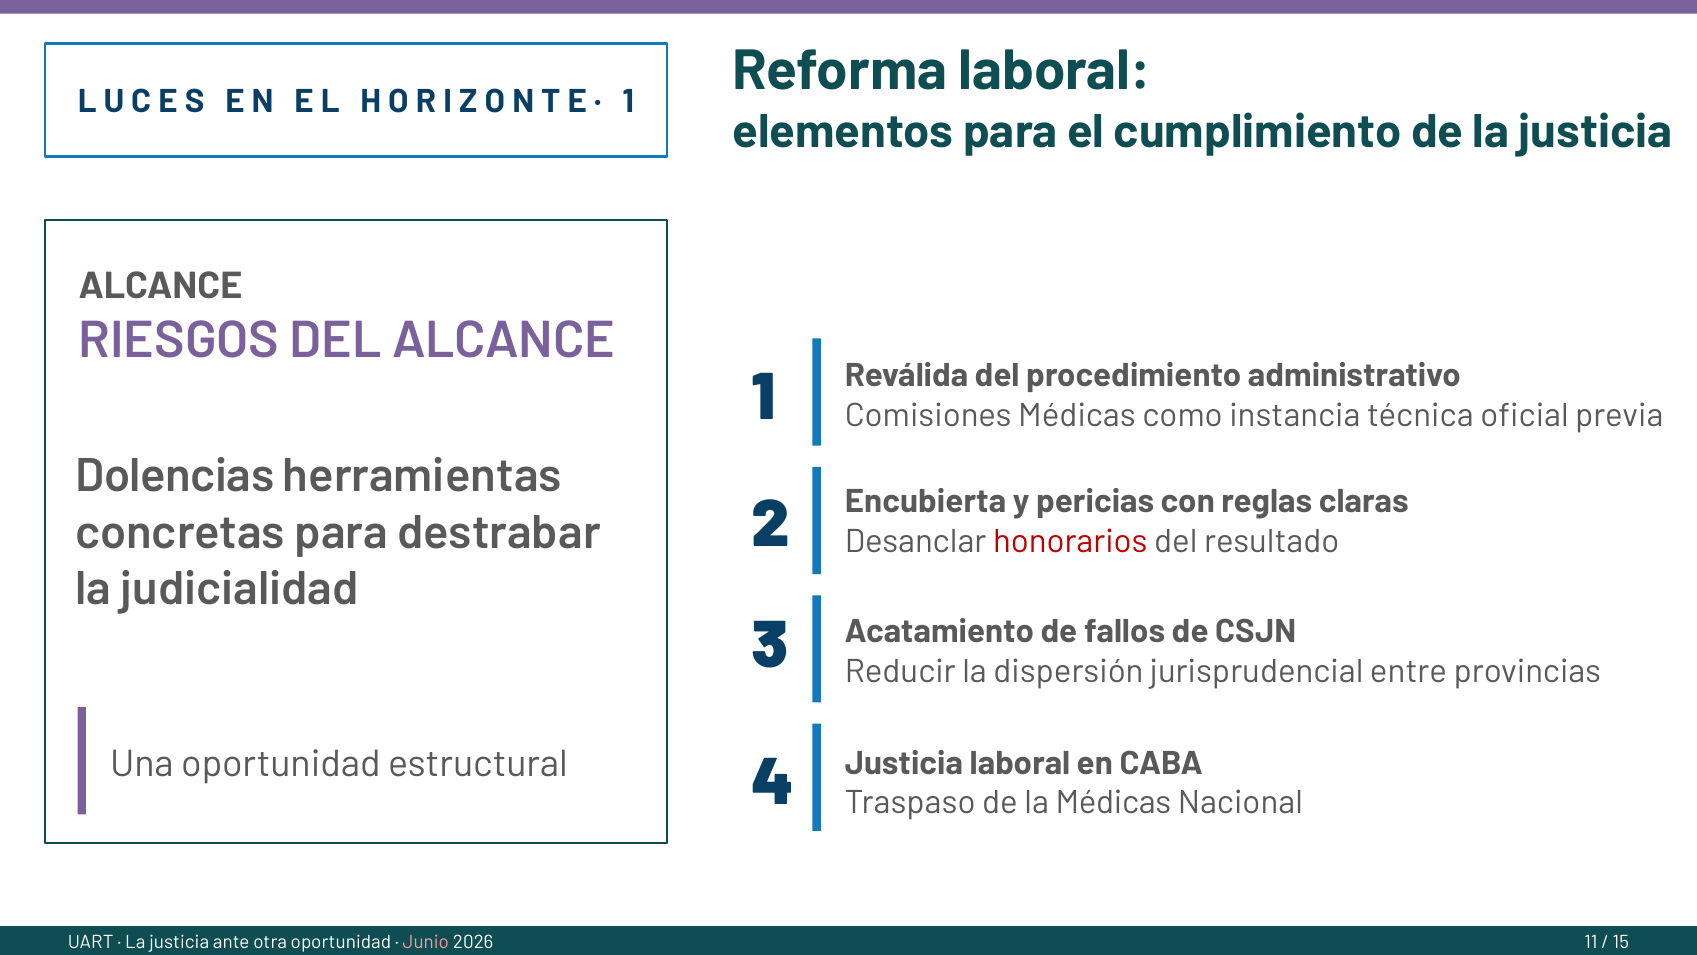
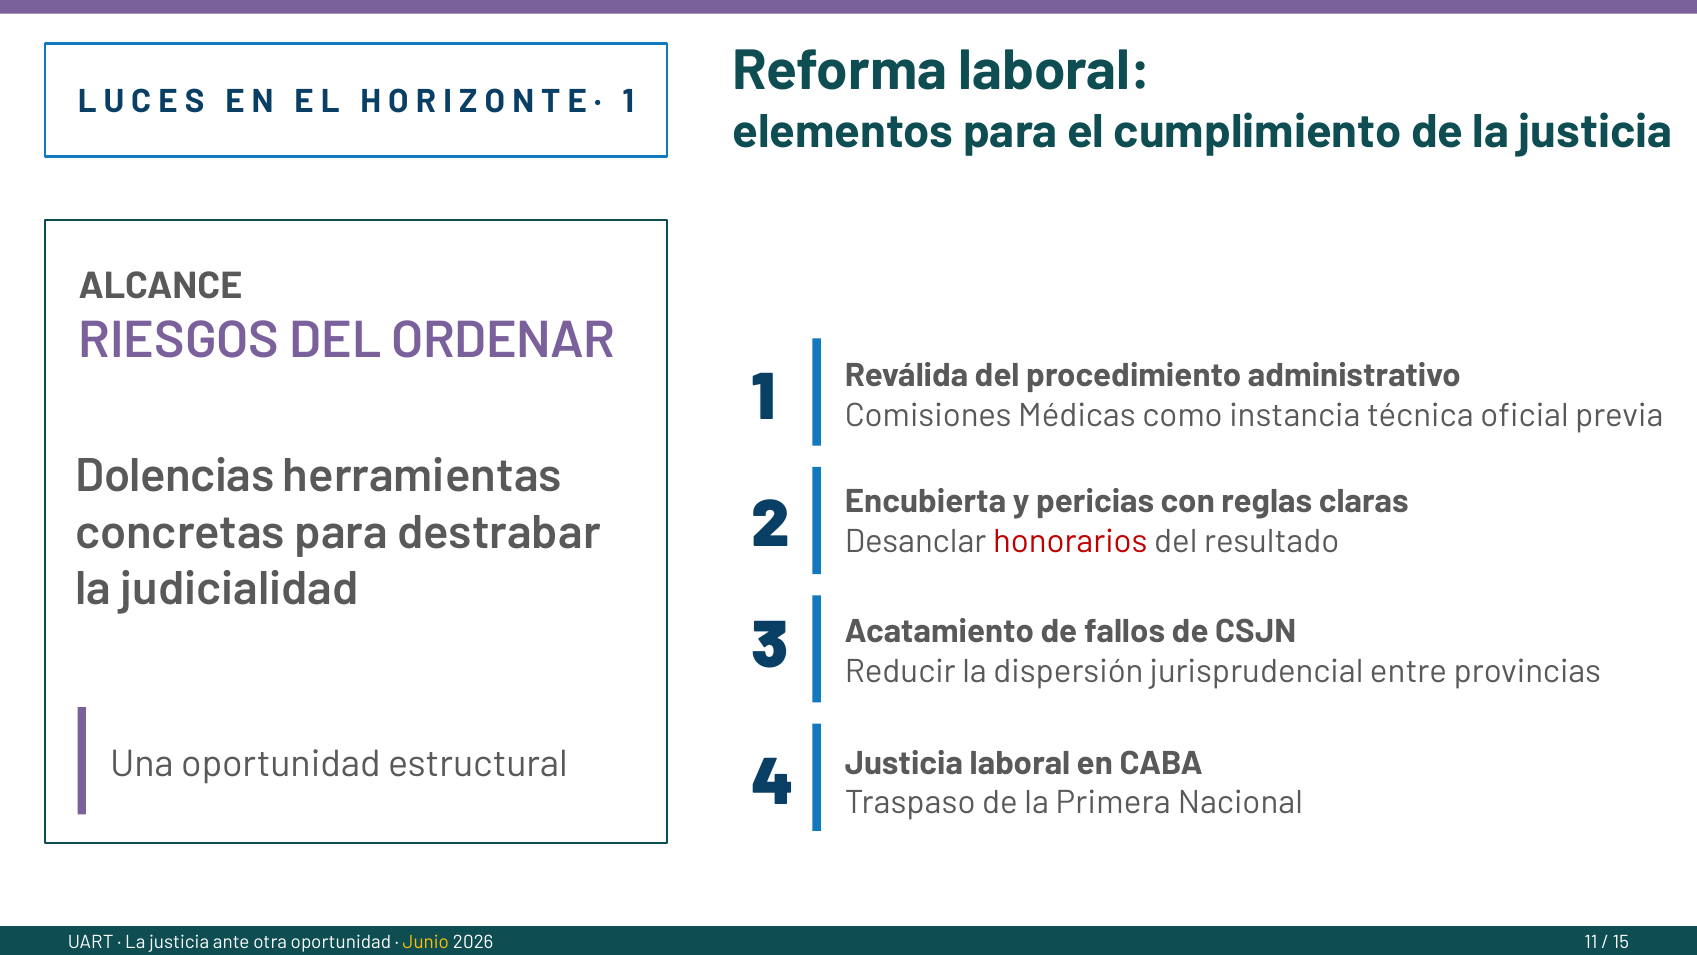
DEL ALCANCE: ALCANCE -> ORDENAR
la Médicas: Médicas -> Primera
Junio colour: pink -> yellow
